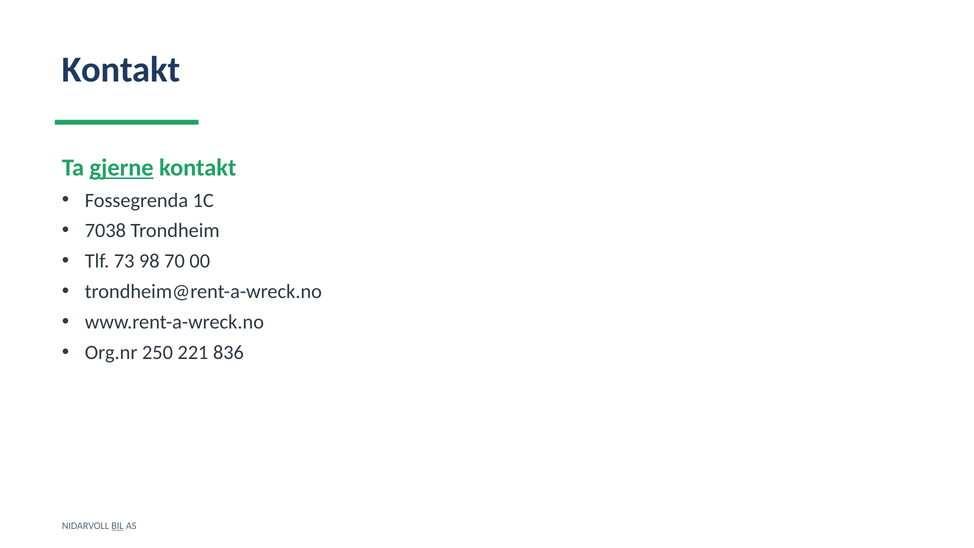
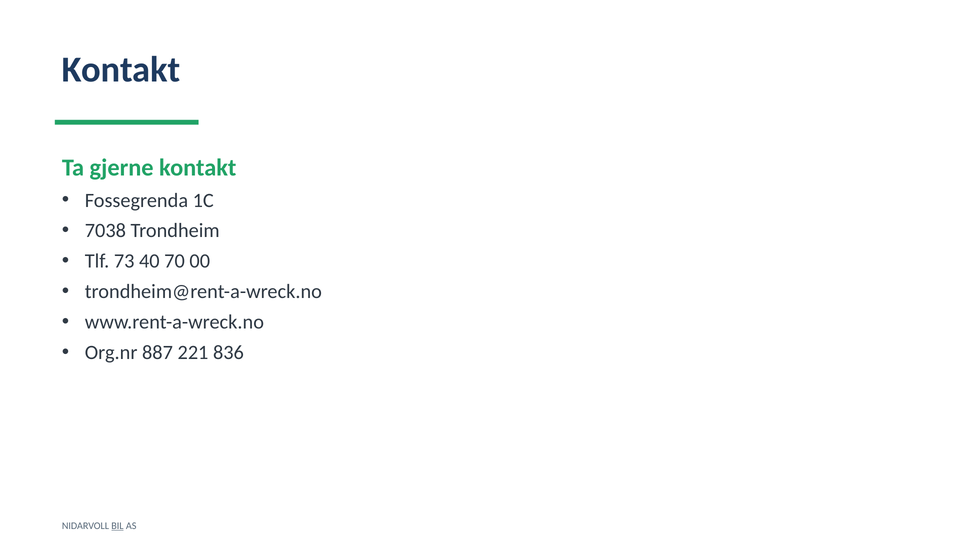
gjerne underline: present -> none
98: 98 -> 40
250: 250 -> 887
